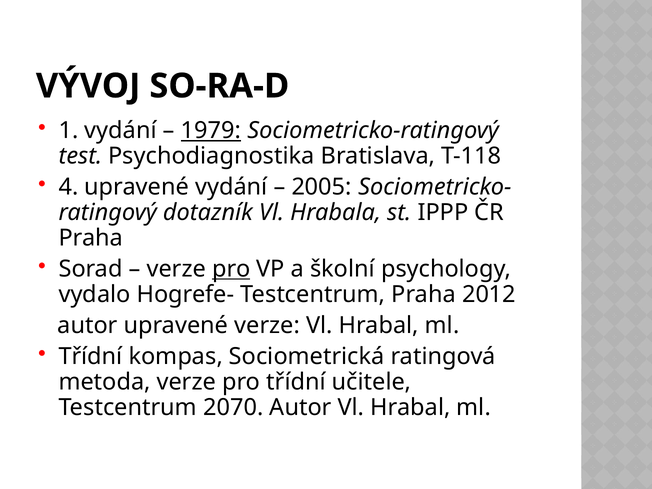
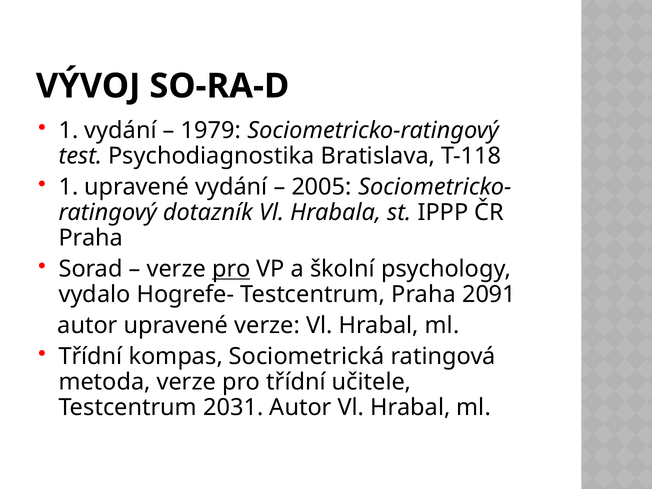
1979 underline: present -> none
4 at (68, 187): 4 -> 1
2012: 2012 -> 2091
2070: 2070 -> 2031
